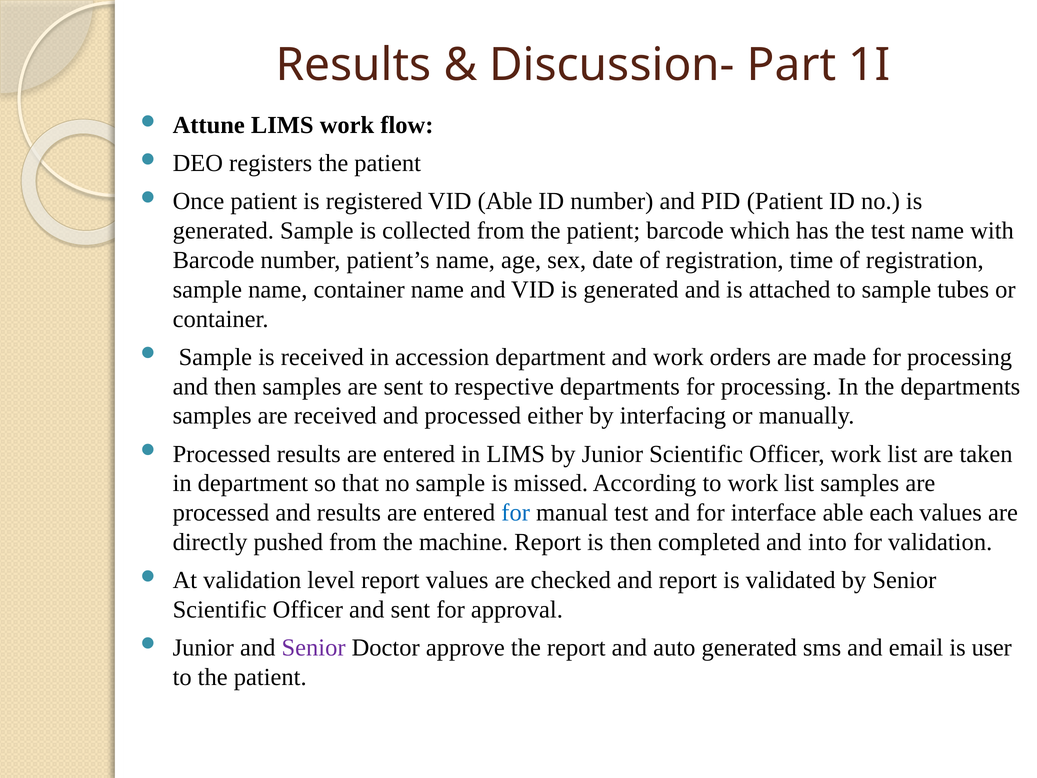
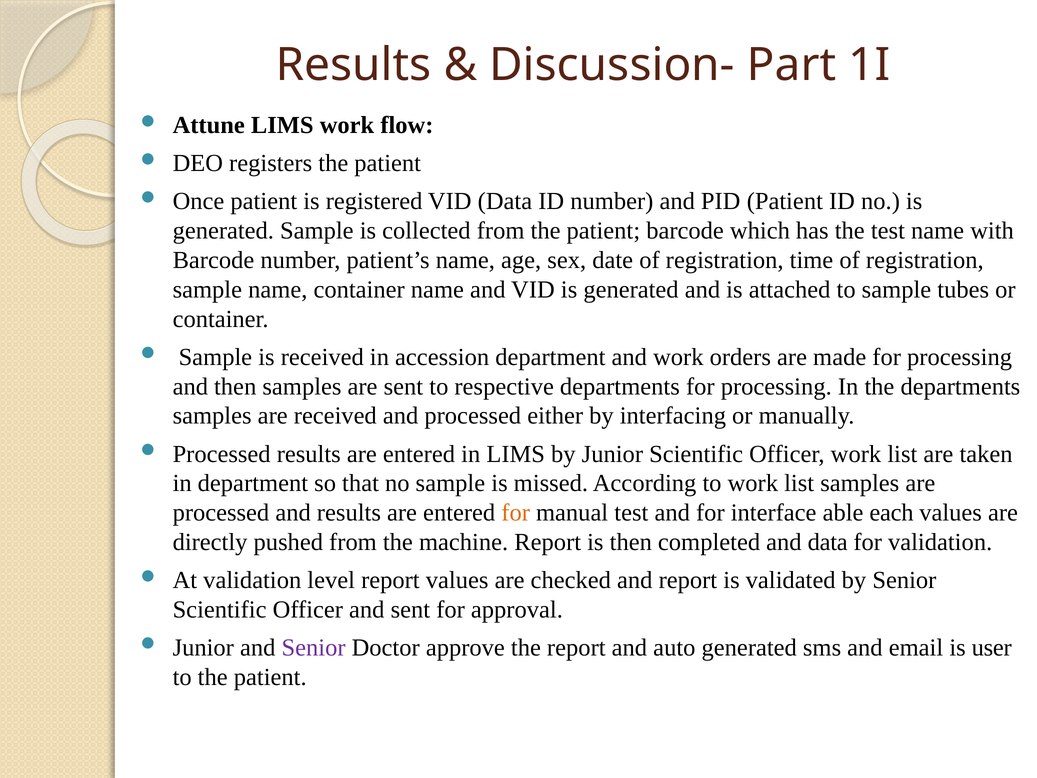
VID Able: Able -> Data
for at (516, 513) colour: blue -> orange
and into: into -> data
